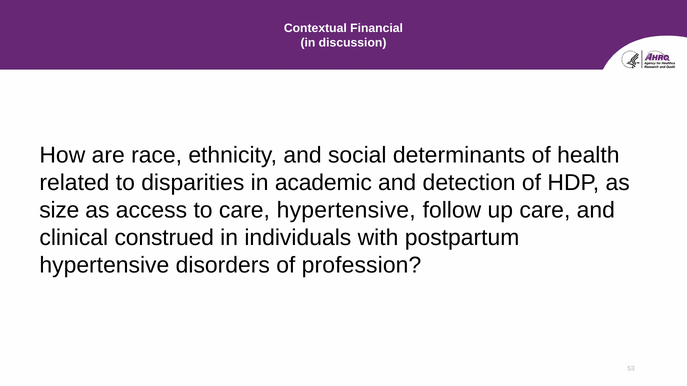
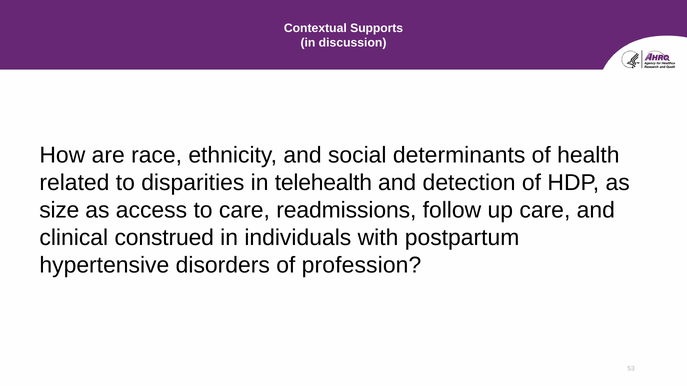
Financial: Financial -> Supports
academic: academic -> telehealth
care hypertensive: hypertensive -> readmissions
